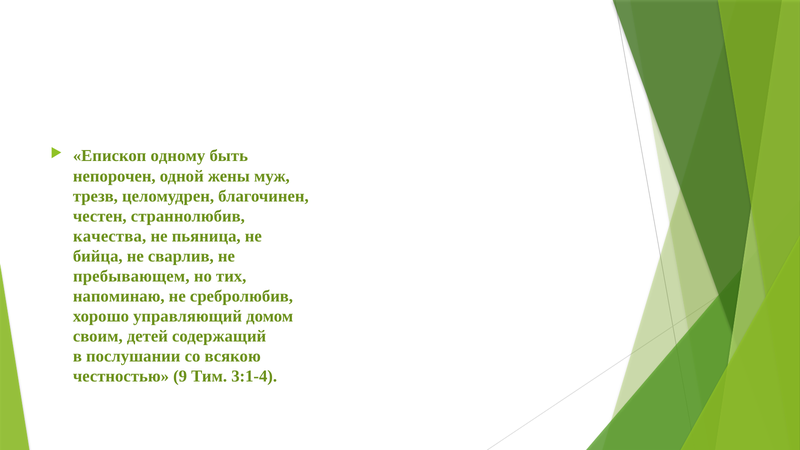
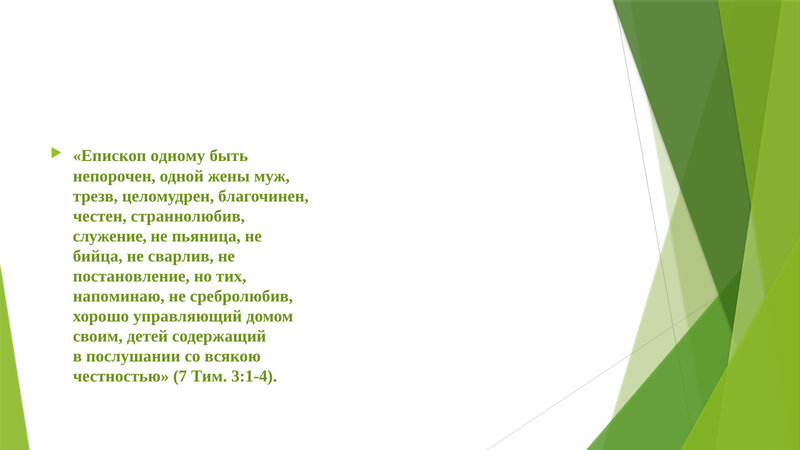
качества: качества -> служение
пребывающем: пребывающем -> постановление
9: 9 -> 7
